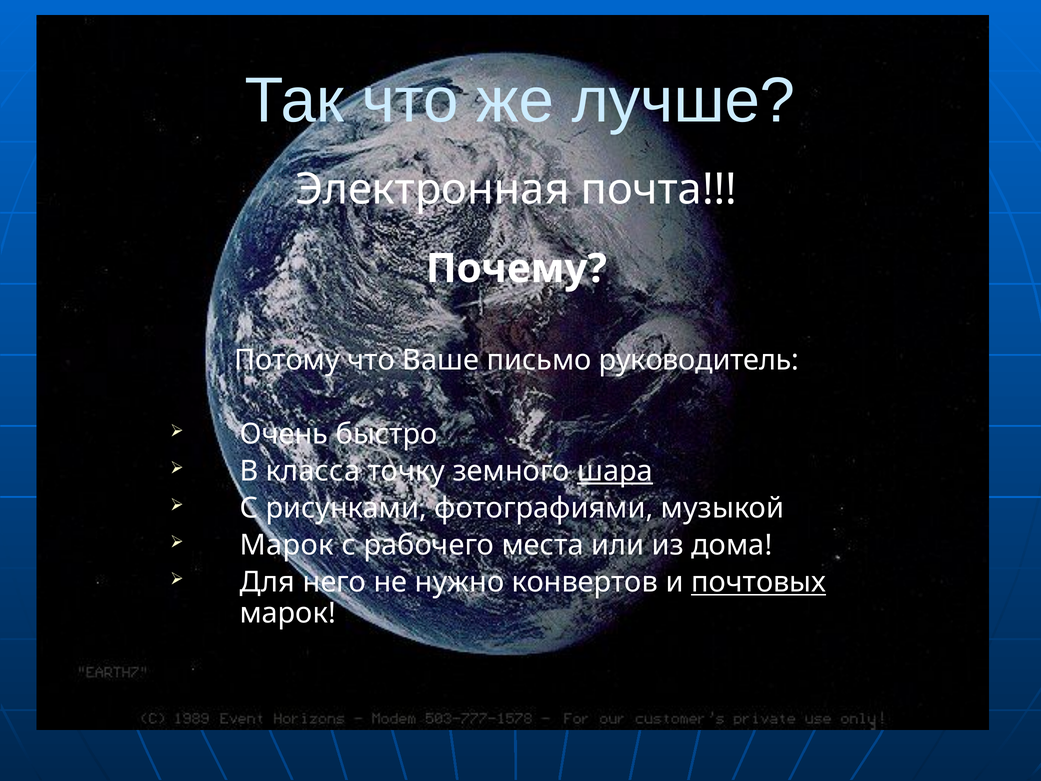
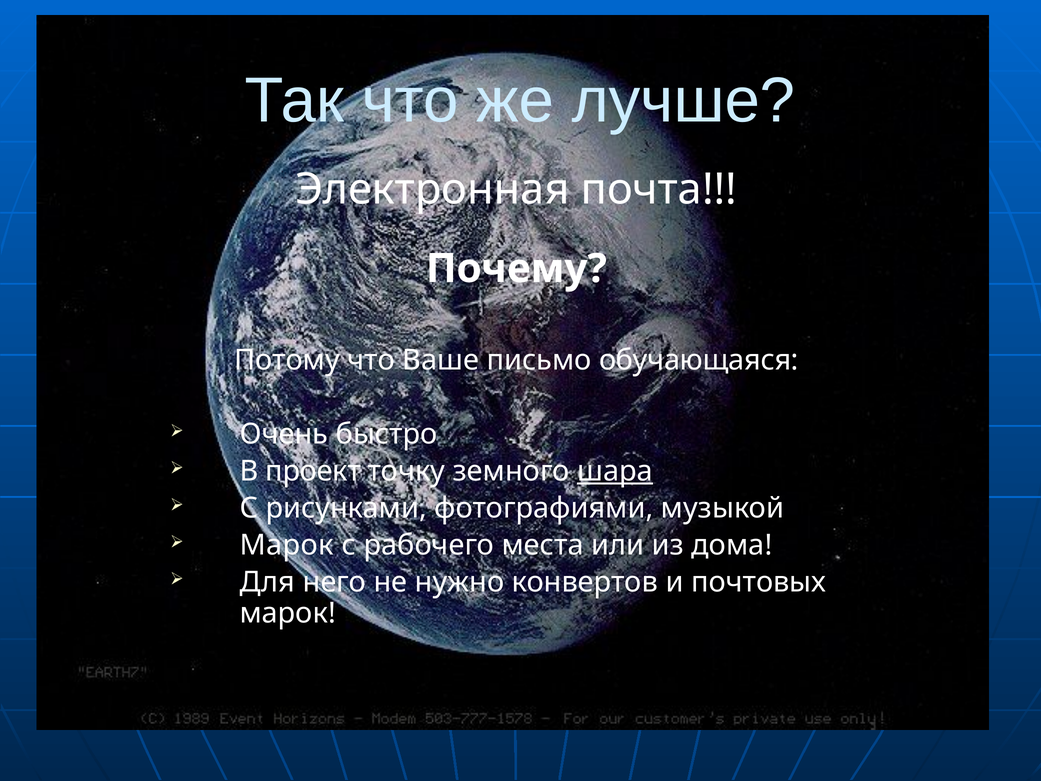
руководитель: руководитель -> обучающаяся
класса: класса -> проект
почтовых underline: present -> none
